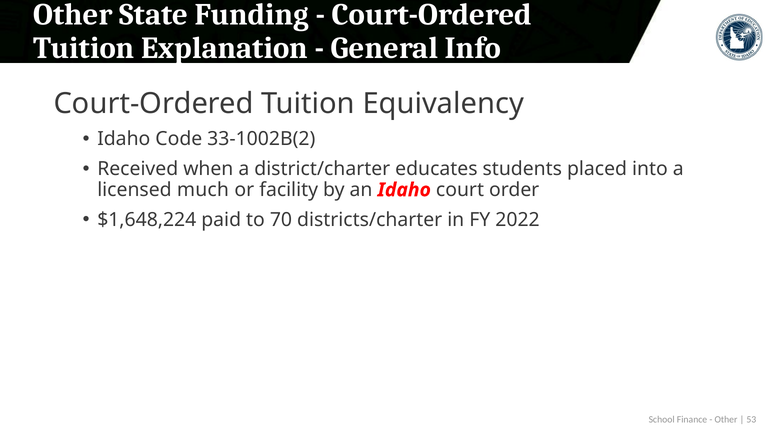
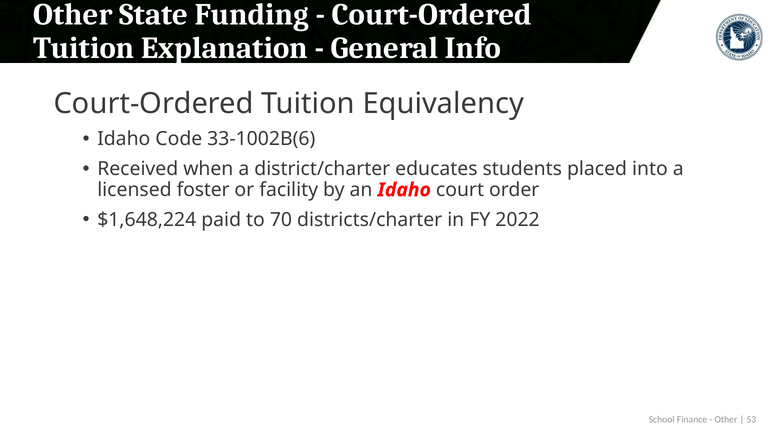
33-1002B(2: 33-1002B(2 -> 33-1002B(6
much: much -> foster
